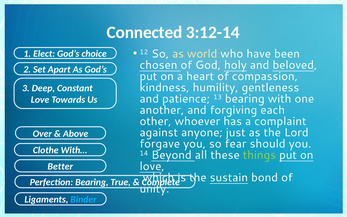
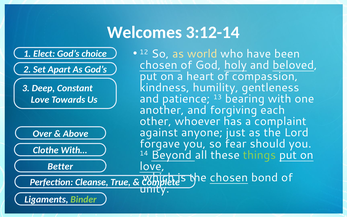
Connected: Connected -> Welcomes
the sustain: sustain -> chosen
Perfection Bearing: Bearing -> Cleanse
Binder colour: light blue -> light green
